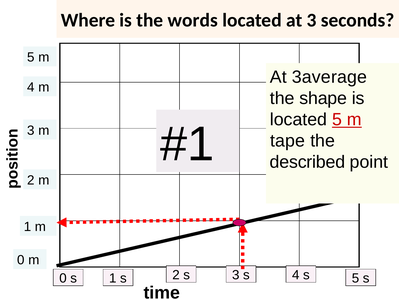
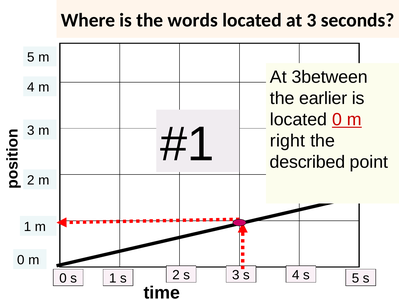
3average: 3average -> 3between
shape: shape -> earlier
located 5: 5 -> 0
tape: tape -> right
